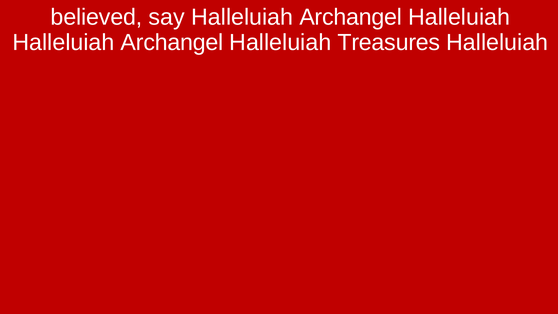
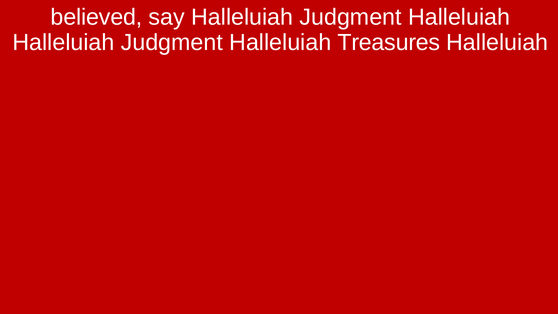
say Halleluiah Archangel: Archangel -> Judgment
Archangel at (172, 42): Archangel -> Judgment
